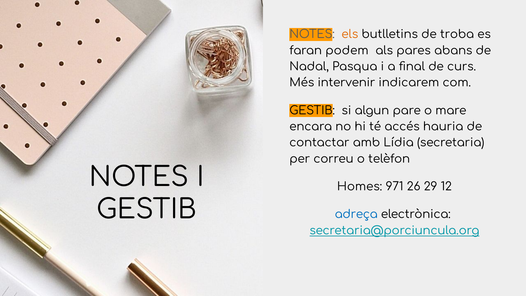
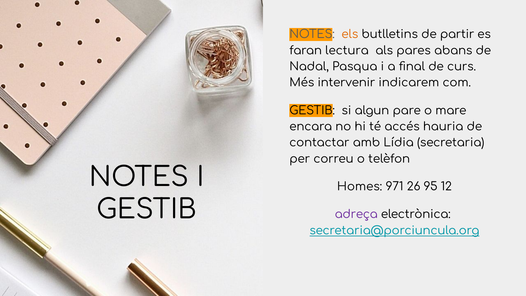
troba: troba -> partir
podem: podem -> lectura
29: 29 -> 95
adreça colour: blue -> purple
